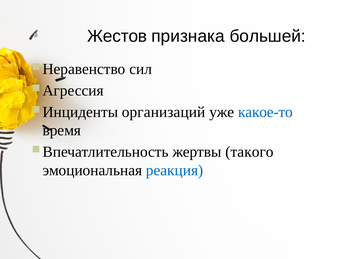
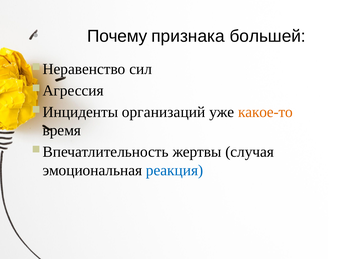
Жестов: Жестов -> Почему
какое-то colour: blue -> orange
такого: такого -> случая
